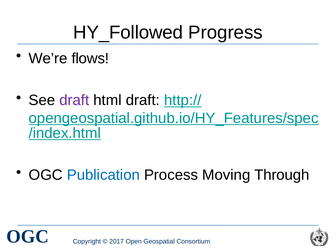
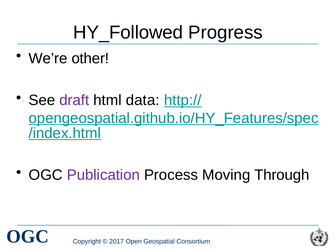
flows: flows -> other
html draft: draft -> data
Publication colour: blue -> purple
